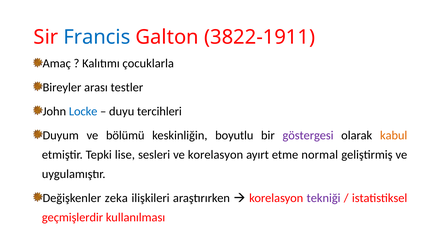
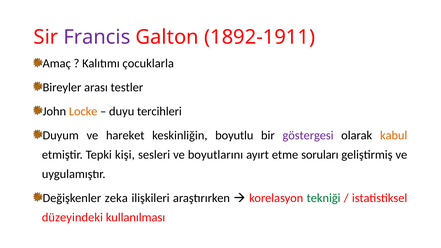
Francis colour: blue -> purple
3822-1911: 3822-1911 -> 1892-1911
Locke colour: blue -> orange
bölümü: bölümü -> hareket
lise: lise -> kişi
ve korelasyon: korelasyon -> boyutlarını
normal: normal -> soruları
tekniği colour: purple -> green
geçmişlerdir: geçmişlerdir -> düzeyindeki
